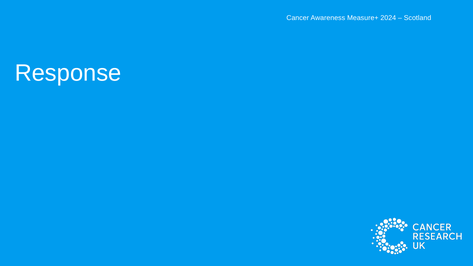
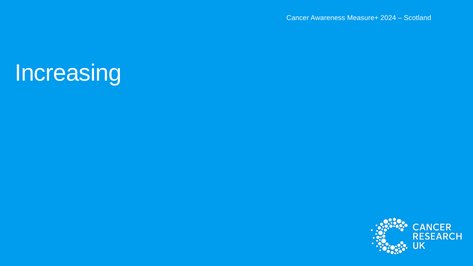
Response: Response -> Increasing
